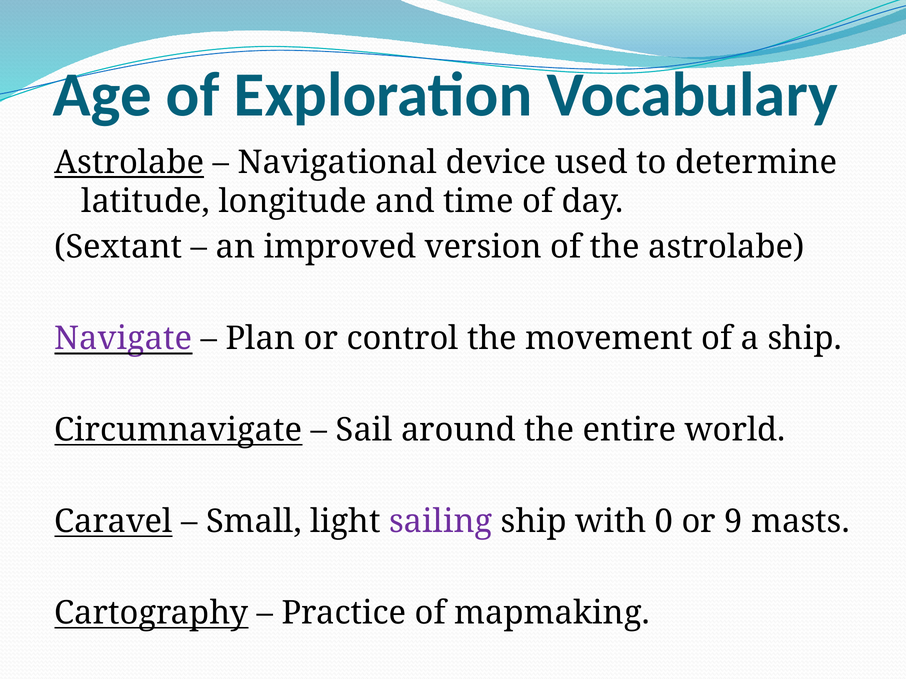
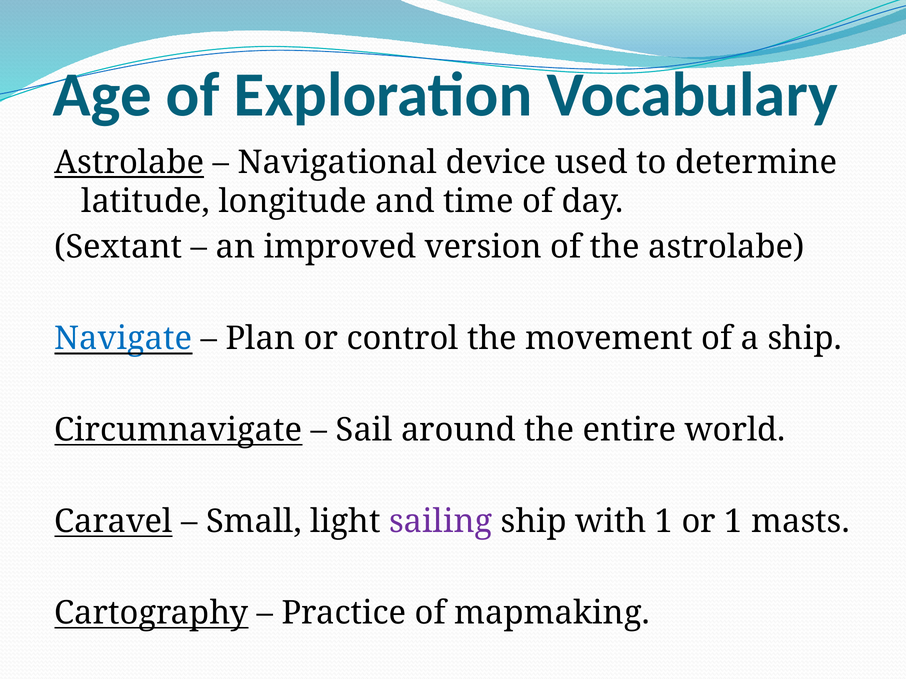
Navigate colour: purple -> blue
with 0: 0 -> 1
or 9: 9 -> 1
